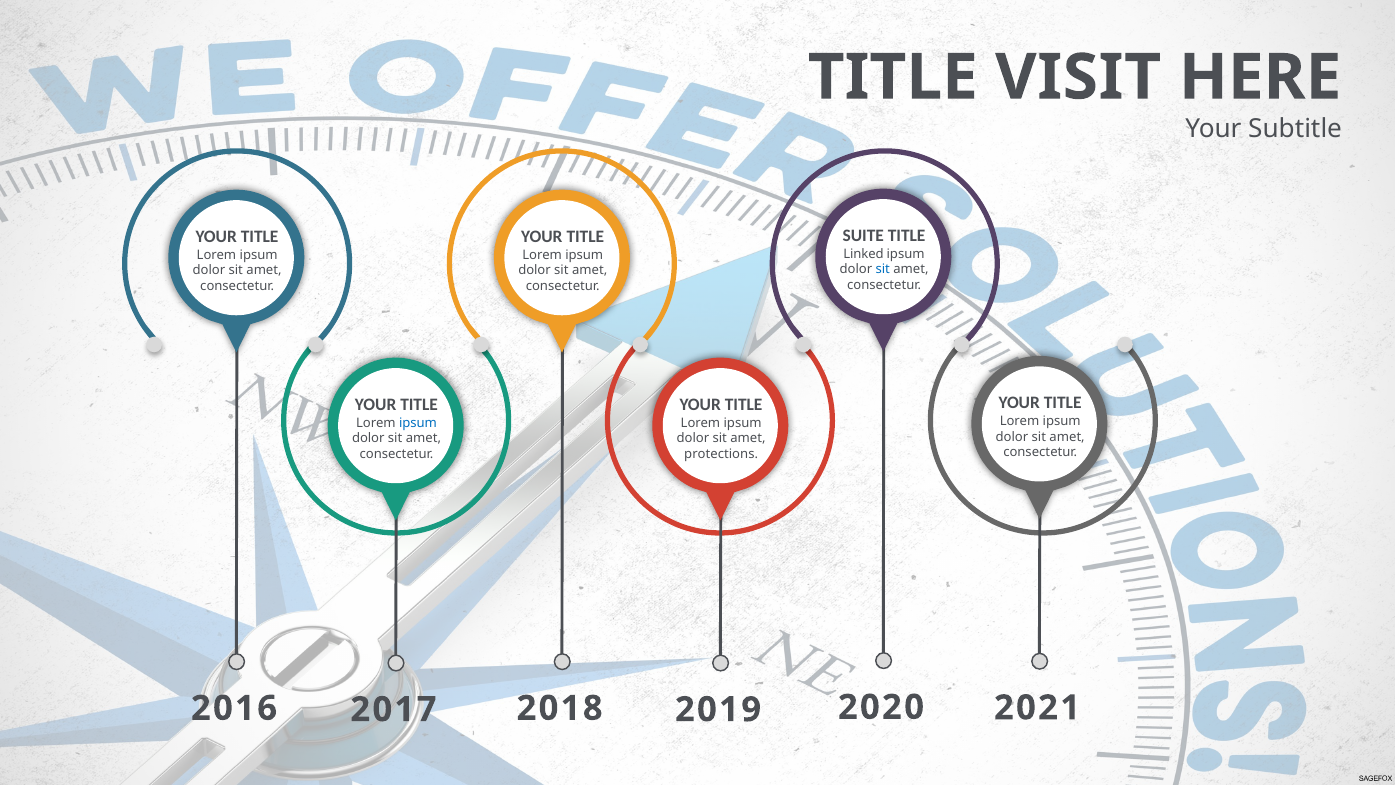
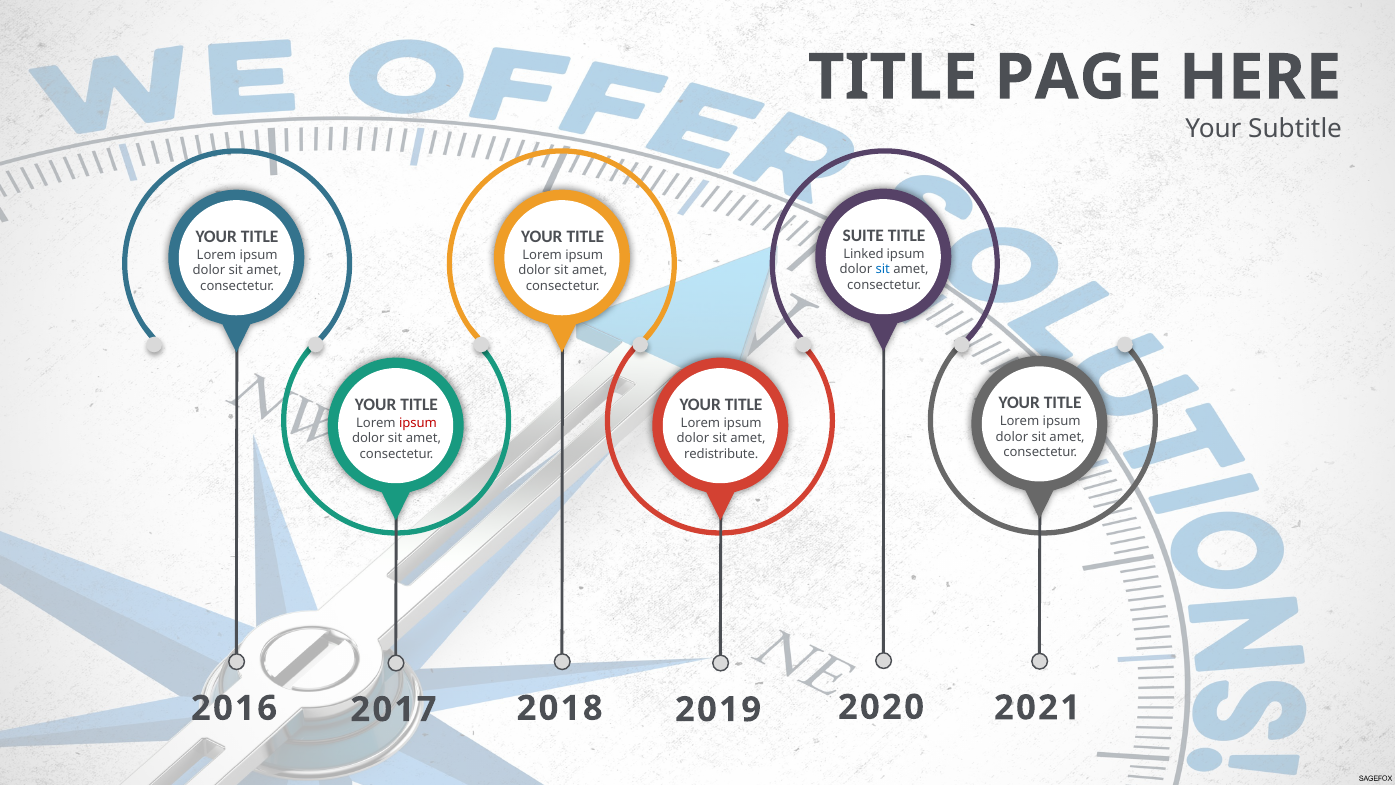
VISIT: VISIT -> PAGE
ipsum at (418, 423) colour: blue -> red
protections: protections -> redistribute
